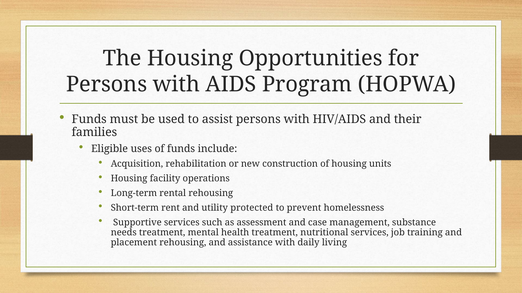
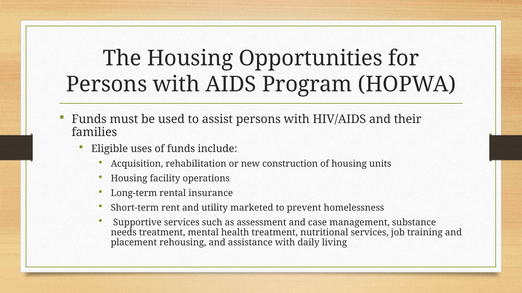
rental rehousing: rehousing -> insurance
protected: protected -> marketed
